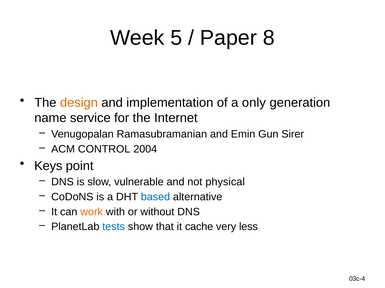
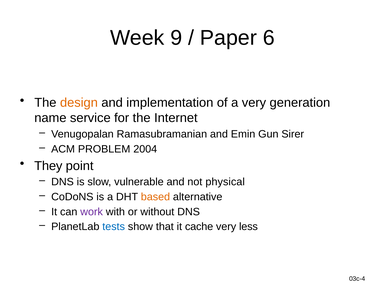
5: 5 -> 9
8: 8 -> 6
a only: only -> very
CONTROL: CONTROL -> PROBLEM
Keys: Keys -> They
based colour: blue -> orange
work colour: orange -> purple
